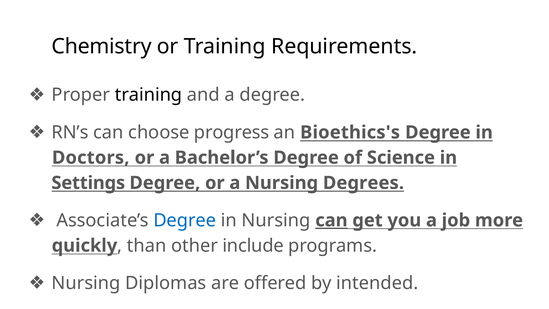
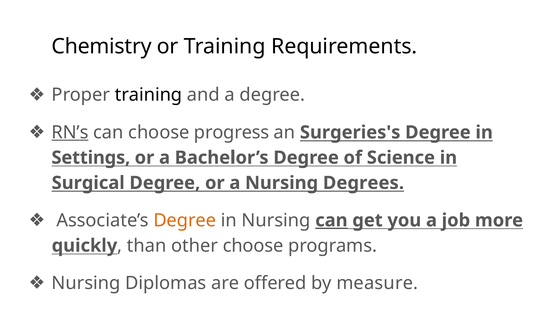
RN’s underline: none -> present
Bioethics's: Bioethics's -> Surgeries's
Doctors: Doctors -> Settings
Settings: Settings -> Surgical
Degree at (185, 220) colour: blue -> orange
other include: include -> choose
intended: intended -> measure
